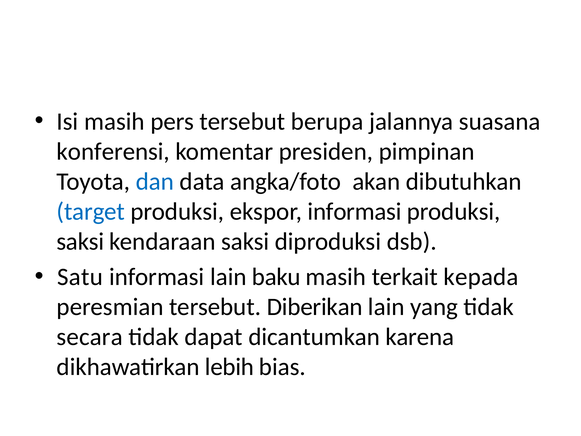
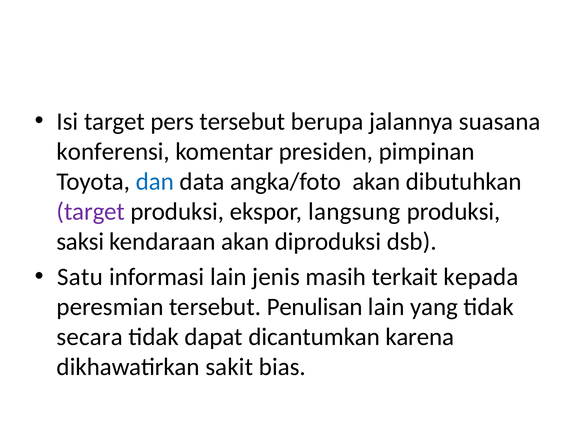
Isi masih: masih -> target
target at (91, 211) colour: blue -> purple
ekspor informasi: informasi -> langsung
kendaraan saksi: saksi -> akan
baku: baku -> jenis
Diberikan: Diberikan -> Penulisan
lebih: lebih -> sakit
